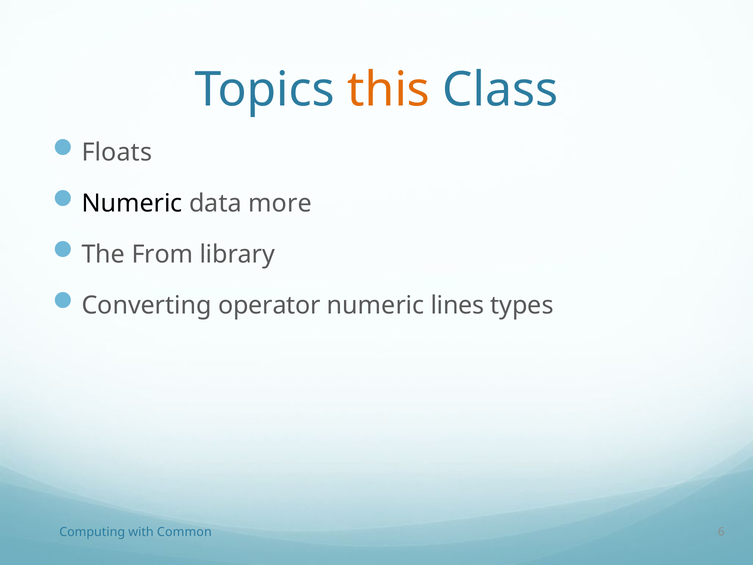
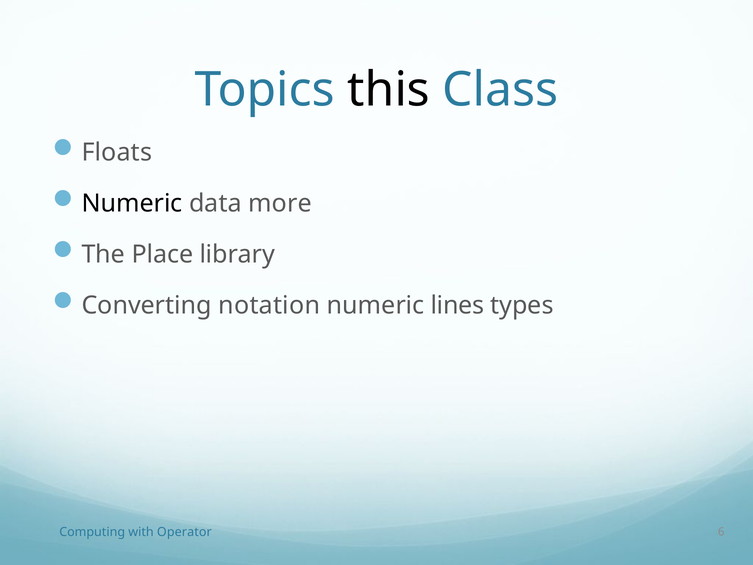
this colour: orange -> black
From: From -> Place
operator: operator -> notation
Common: Common -> Operator
